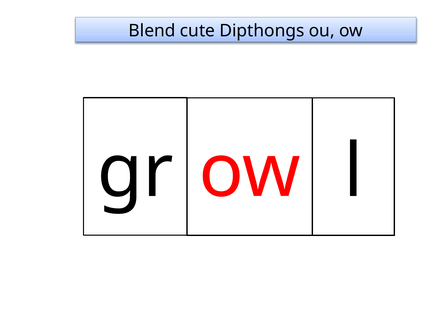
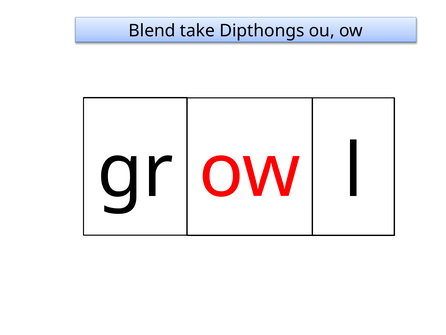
cute: cute -> take
